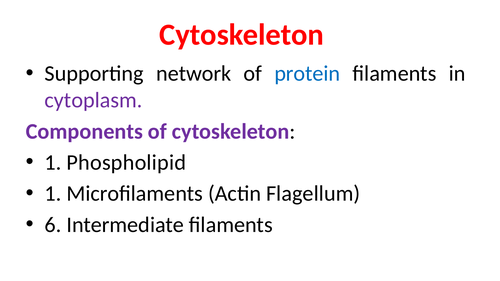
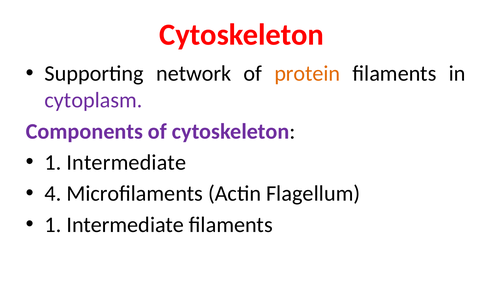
protein colour: blue -> orange
Phospholipid at (126, 163): Phospholipid -> Intermediate
1 at (53, 194): 1 -> 4
6 at (53, 225): 6 -> 1
